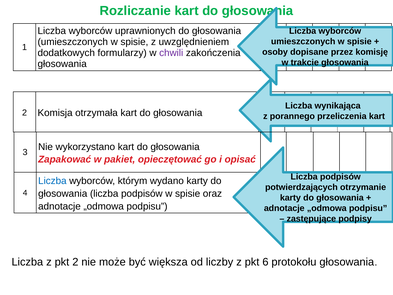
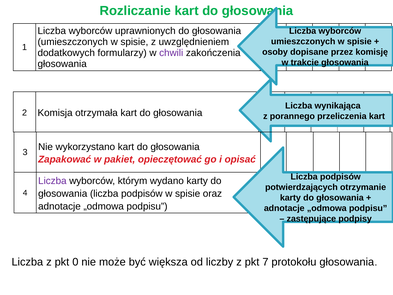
Liczba at (52, 181) colour: blue -> purple
pkt 2: 2 -> 0
6: 6 -> 7
